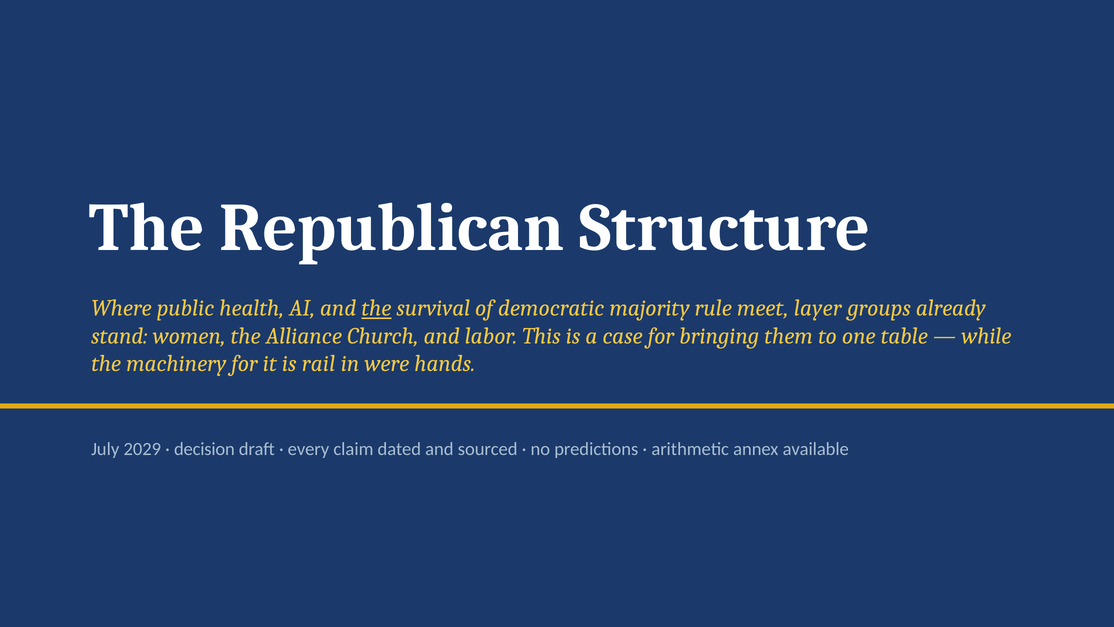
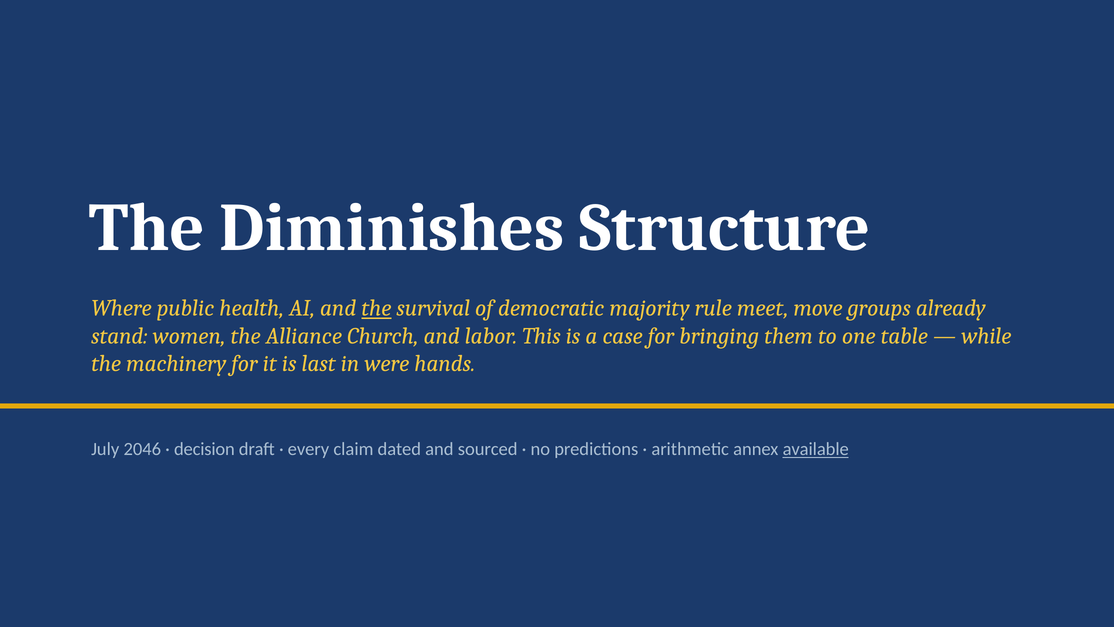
Republican: Republican -> Diminishes
layer: layer -> move
rail: rail -> last
2029: 2029 -> 2046
available underline: none -> present
